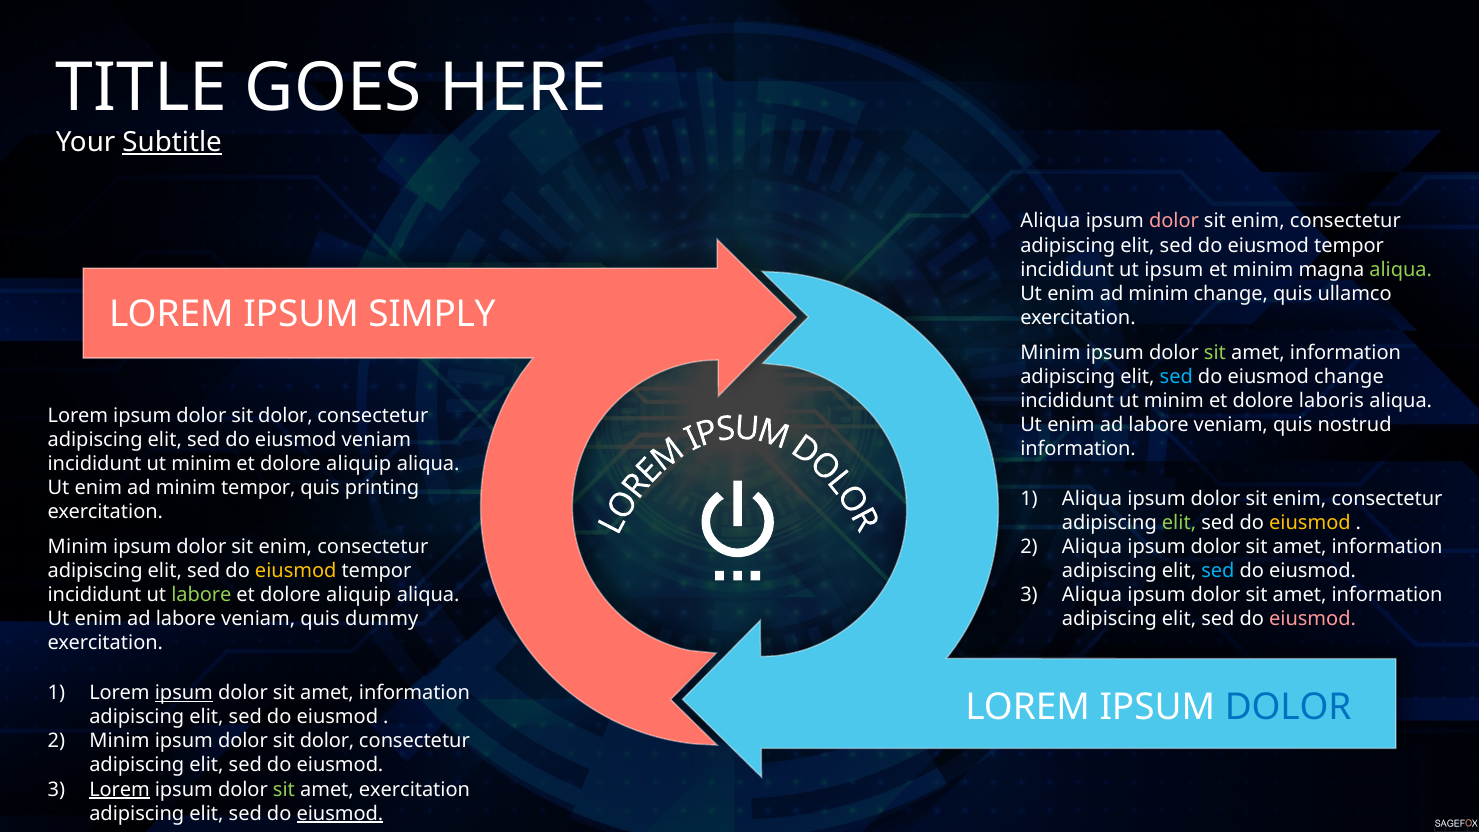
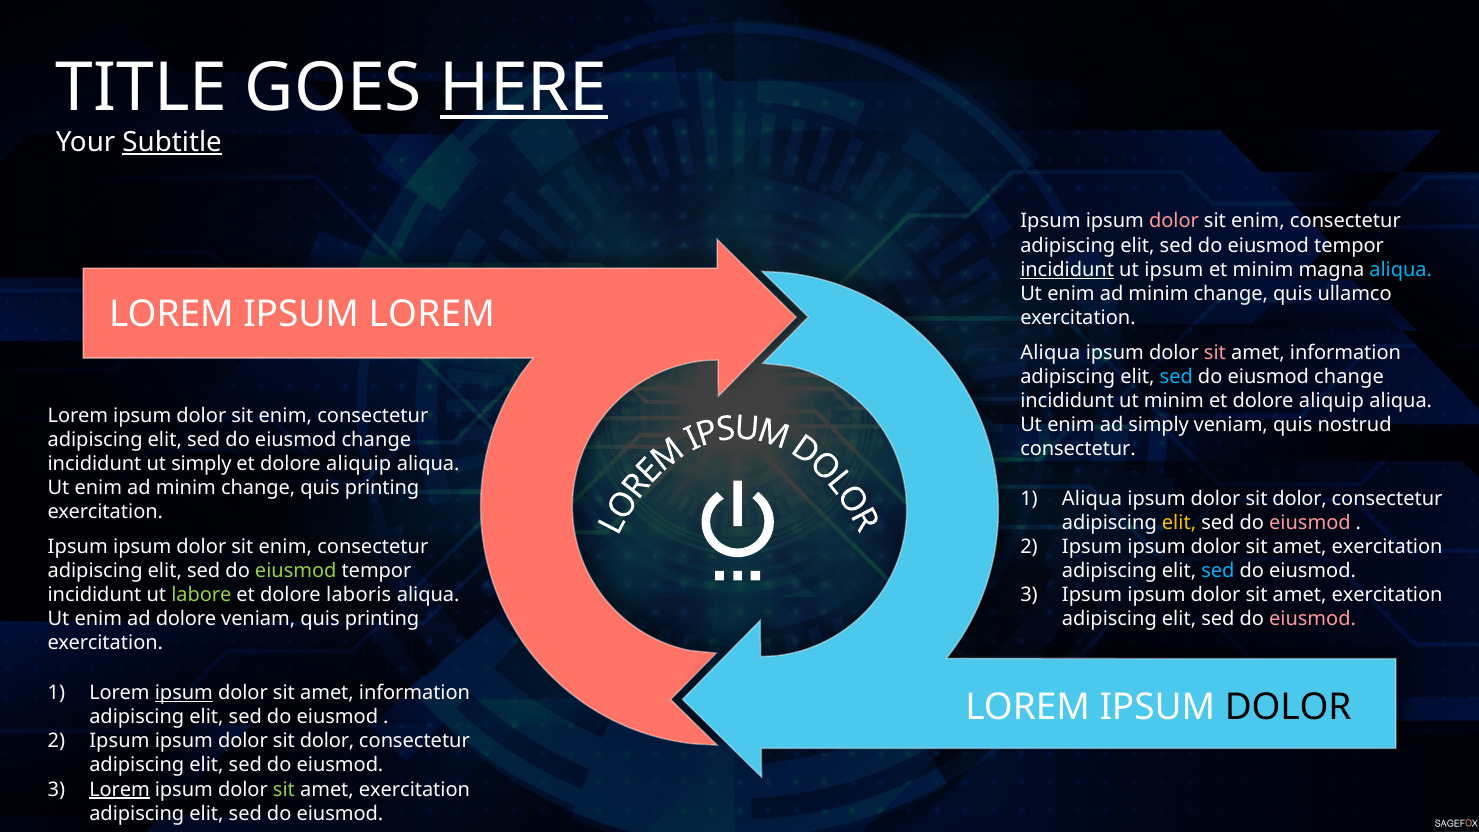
HERE underline: none -> present
Aliqua at (1050, 221): Aliqua -> Ipsum
incididunt at (1067, 269) underline: none -> present
aliqua at (1401, 269) colour: light green -> light blue
IPSUM SIMPLY: SIMPLY -> LOREM
Minim at (1050, 353): Minim -> Aliqua
sit at (1215, 353) colour: light green -> pink
laboris at (1331, 401): laboris -> aliquip
dolor at (285, 415): dolor -> enim
labore at (1159, 425): labore -> simply
veniam at (376, 440): veniam -> change
information at (1078, 449): information -> consectetur
minim at (201, 464): minim -> simply
tempor at (258, 488): tempor -> change
enim at (1299, 499): enim -> dolor
elit at (1179, 523) colour: light green -> yellow
eiusmod at (1310, 523) colour: yellow -> pink
Minim at (78, 547): Minim -> Ipsum
Aliqua at (1092, 547): Aliqua -> Ipsum
information at (1387, 547): information -> exercitation
eiusmod at (296, 571) colour: yellow -> light green
aliquip at (359, 595): aliquip -> laboris
Aliqua at (1092, 595): Aliqua -> Ipsum
information at (1387, 595): information -> exercitation
labore at (186, 619): labore -> dolore
veniam quis dummy: dummy -> printing
DOLOR at (1288, 707) colour: blue -> black
Minim at (119, 741): Minim -> Ipsum
eiusmod at (340, 813) underline: present -> none
